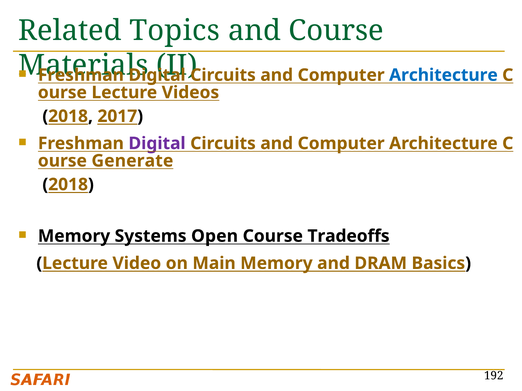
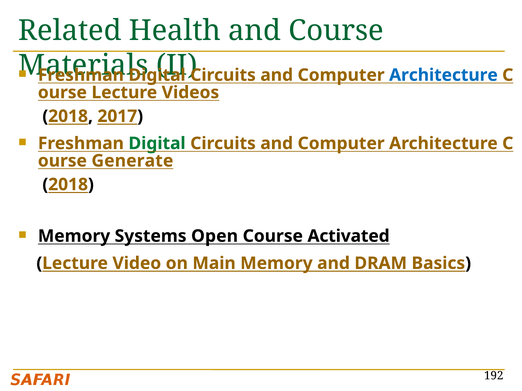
Topics: Topics -> Health
Digital at (157, 144) colour: purple -> green
Tradeoffs: Tradeoffs -> Activated
